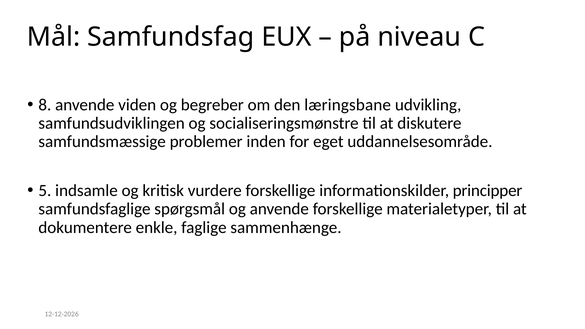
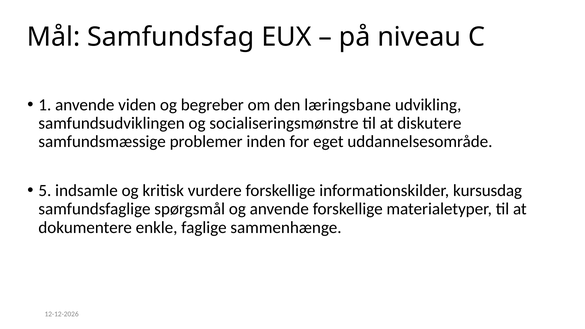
8: 8 -> 1
principper: principper -> kursusdag
